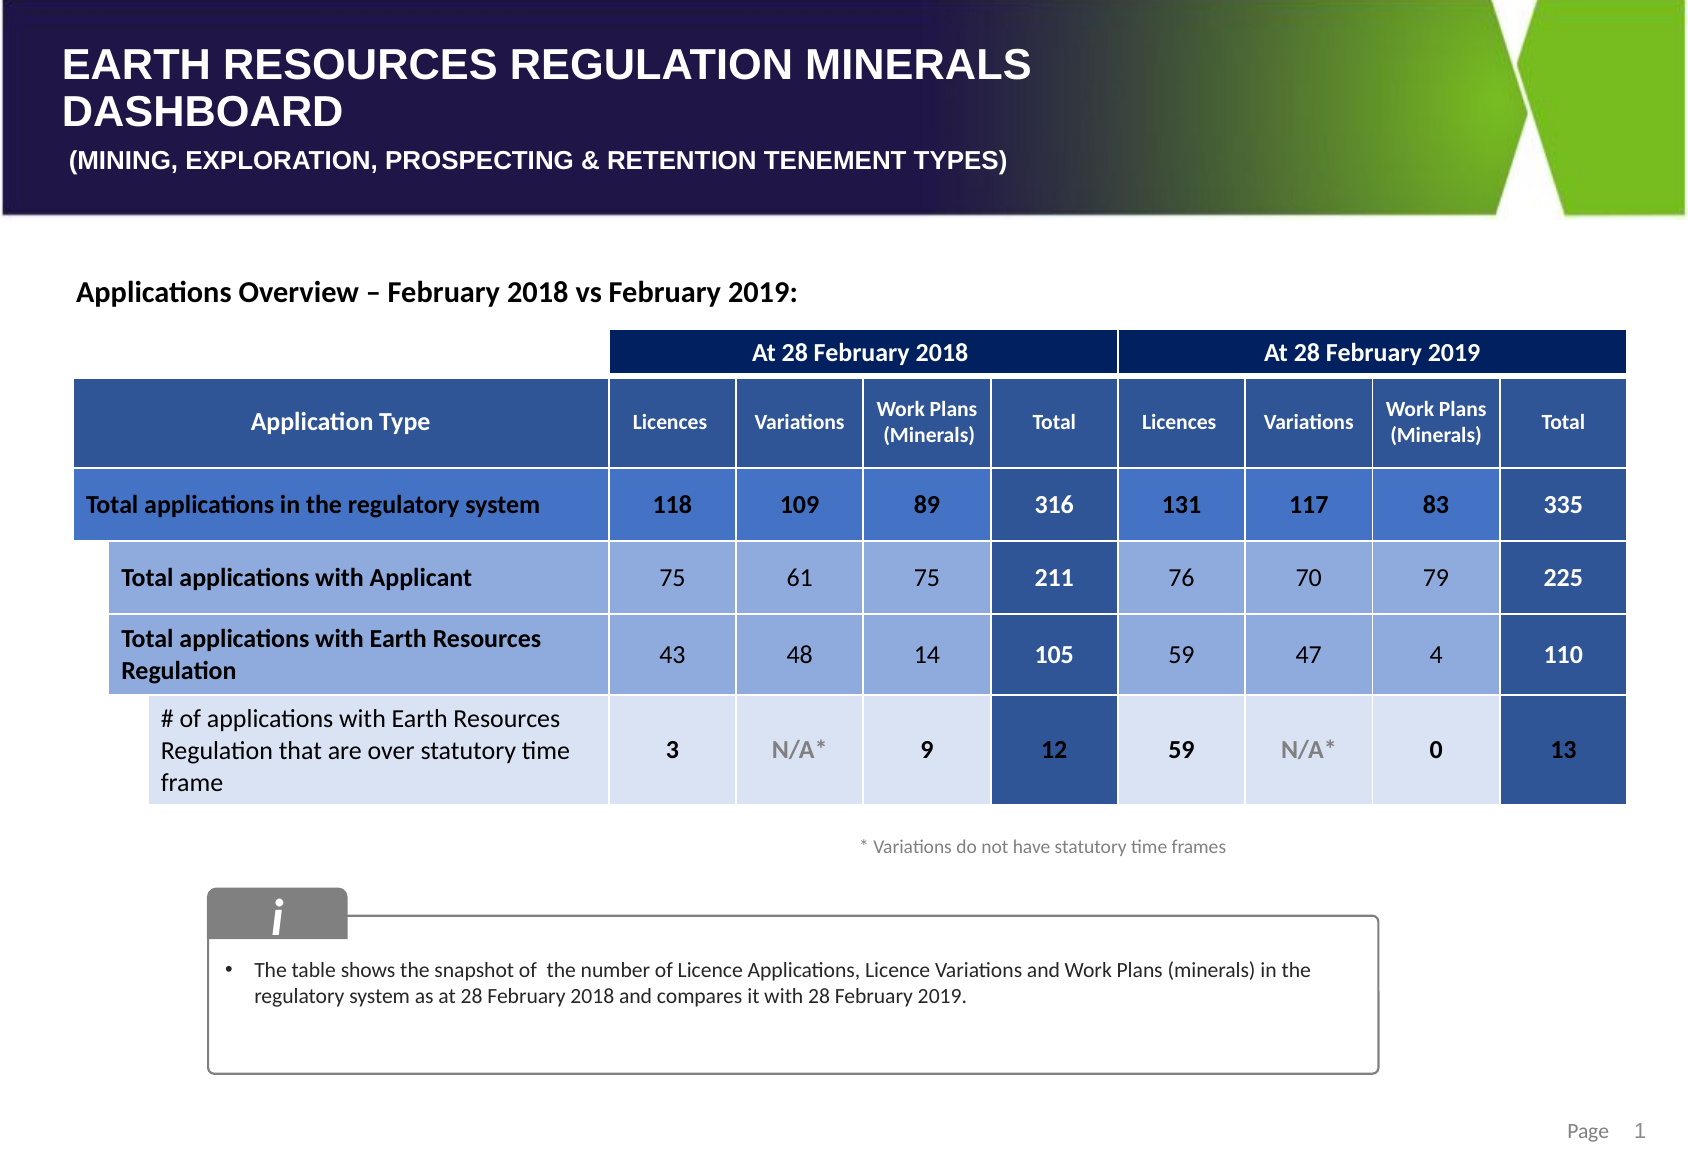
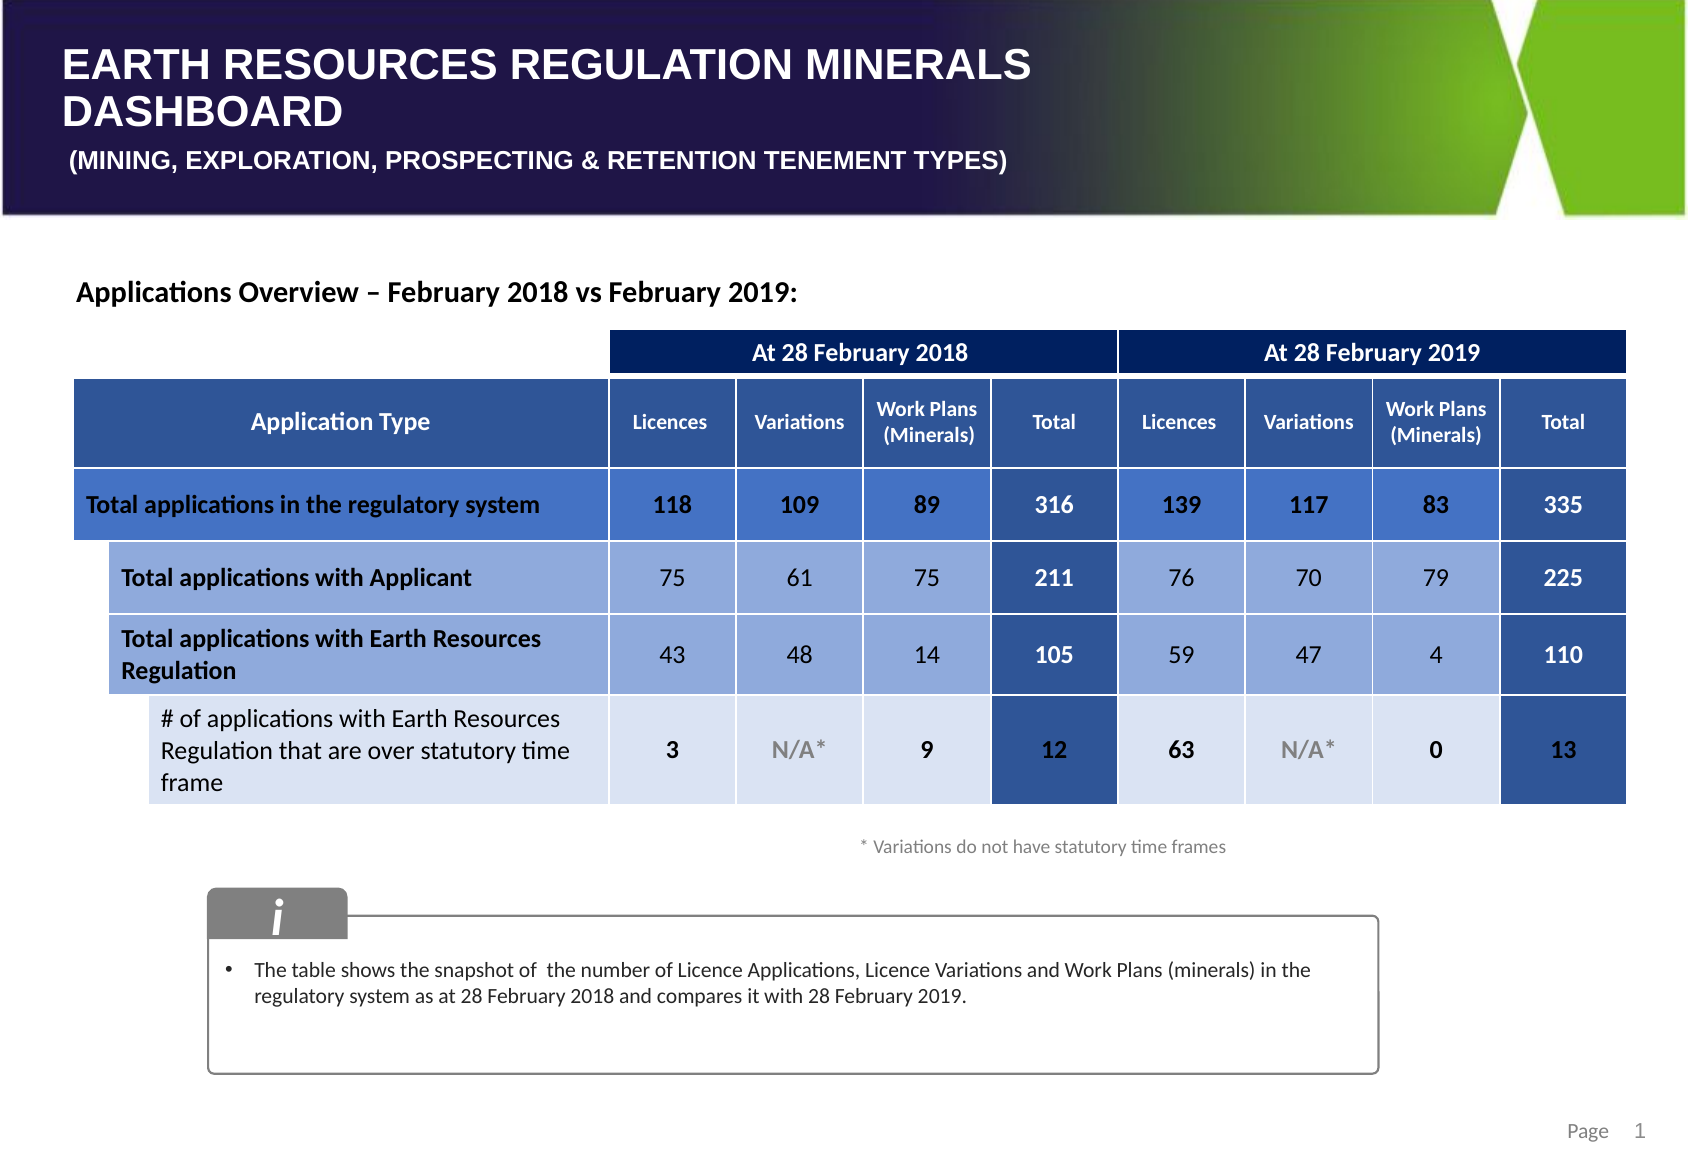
131: 131 -> 139
12 59: 59 -> 63
